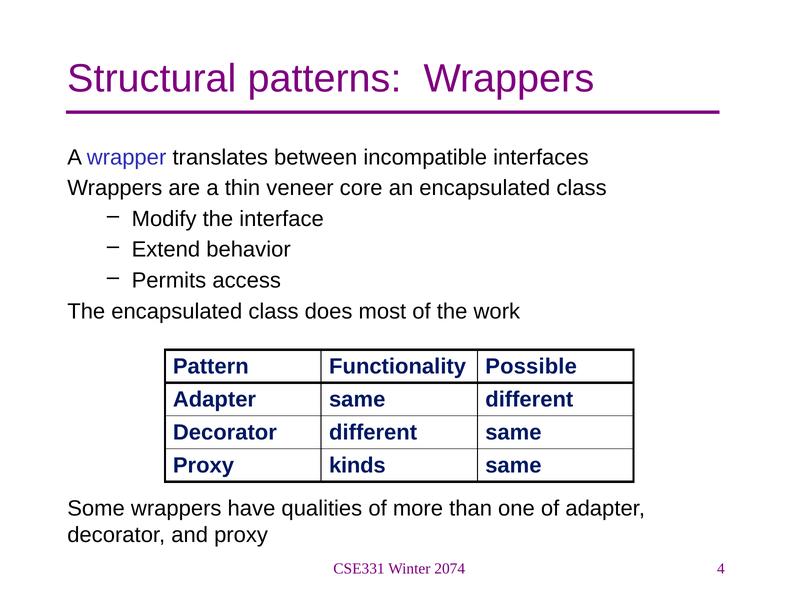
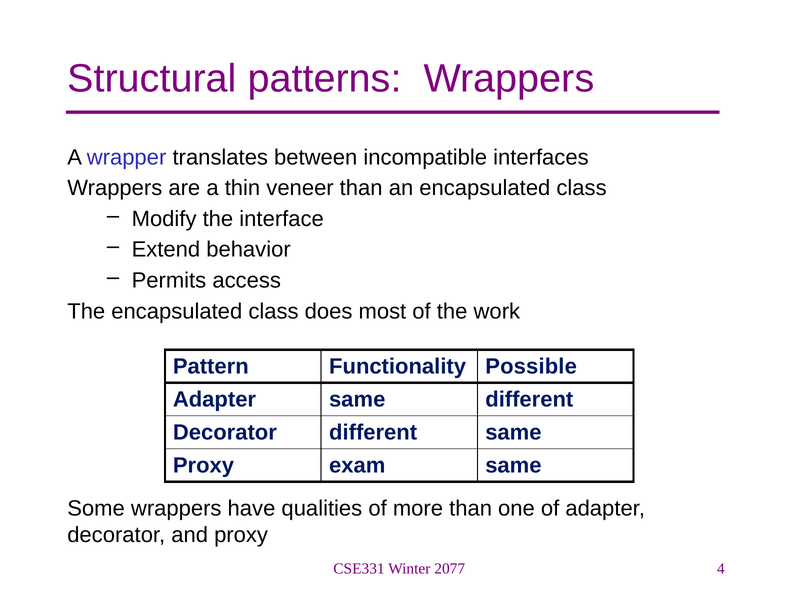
veneer core: core -> than
kinds: kinds -> exam
2074: 2074 -> 2077
